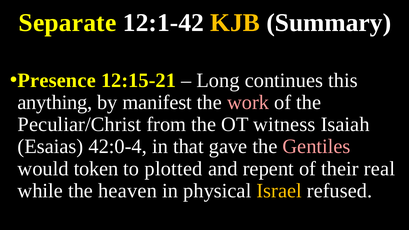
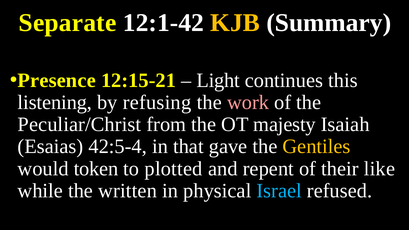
Long: Long -> Light
anything: anything -> listening
manifest: manifest -> refusing
witness: witness -> majesty
42:0-4: 42:0-4 -> 42:5-4
Gentiles colour: pink -> yellow
real: real -> like
heaven: heaven -> written
Israel colour: yellow -> light blue
